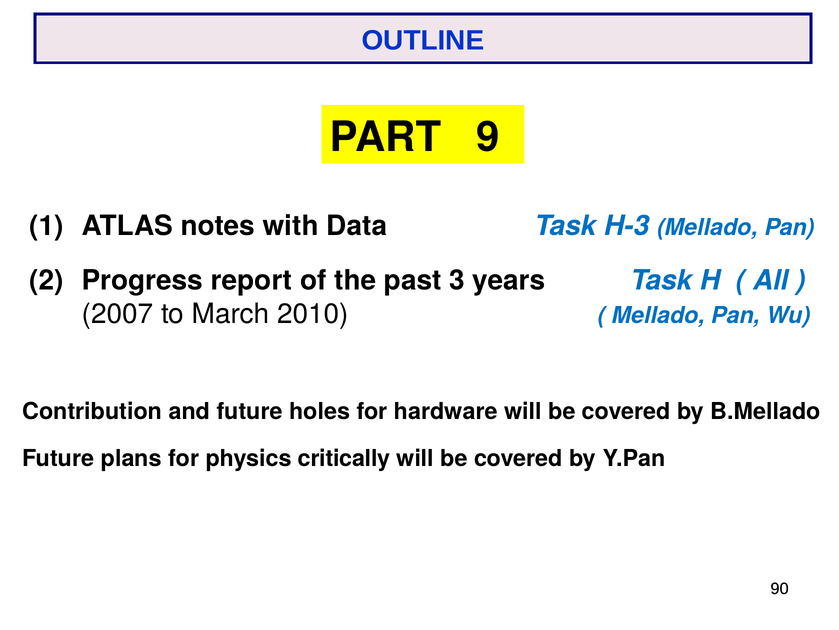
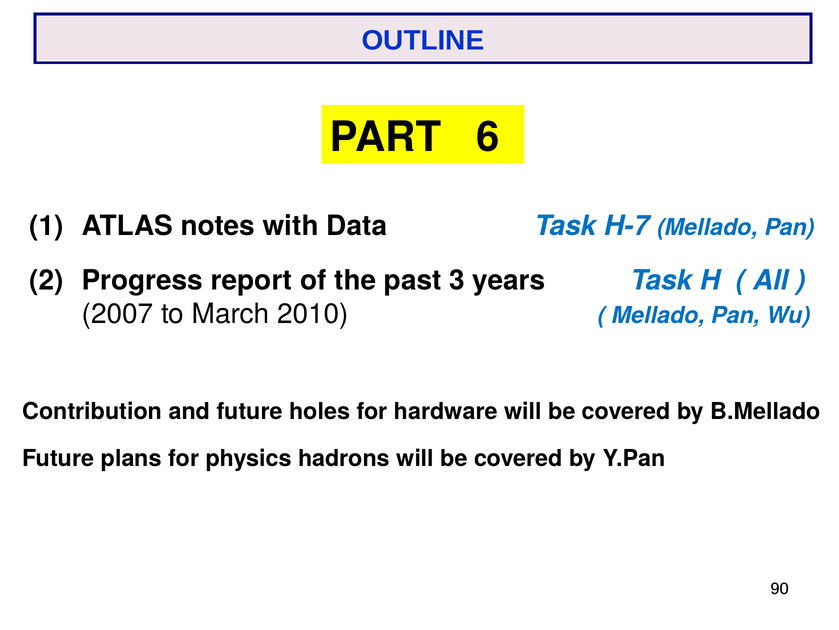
9: 9 -> 6
H-3: H-3 -> H-7
critically: critically -> hadrons
